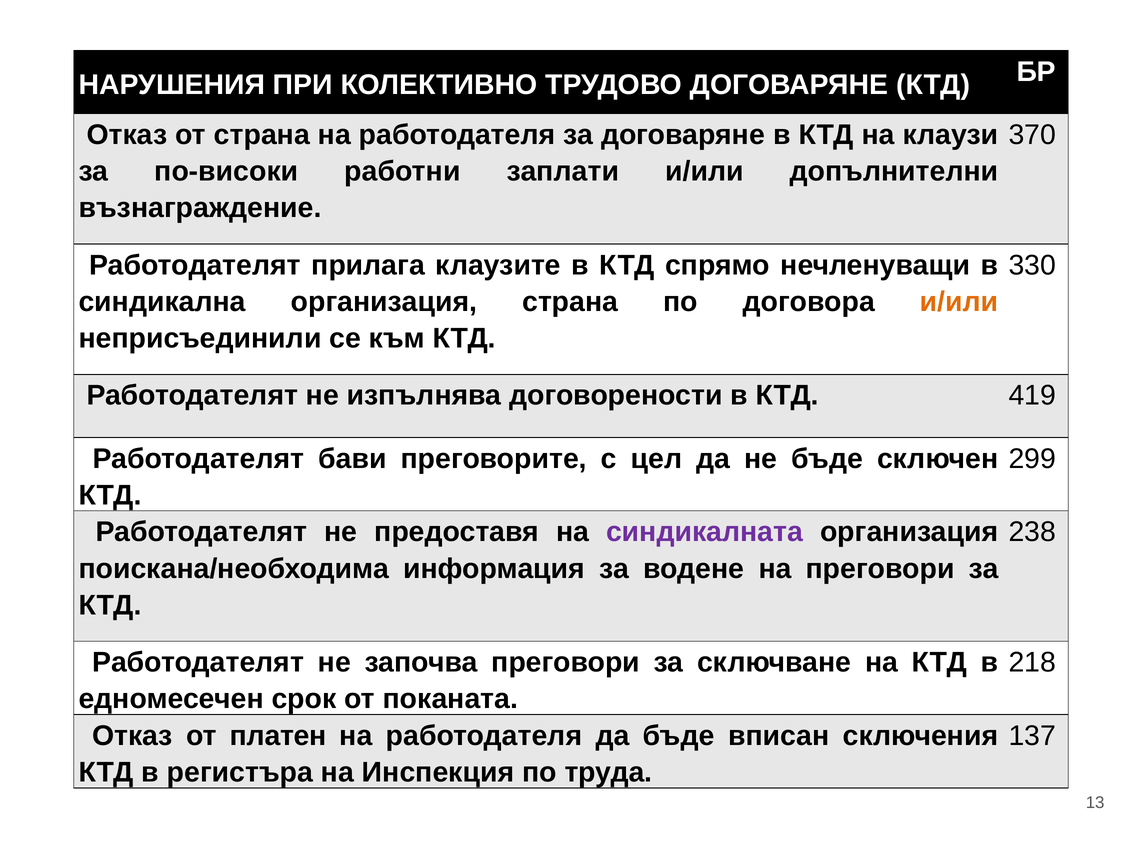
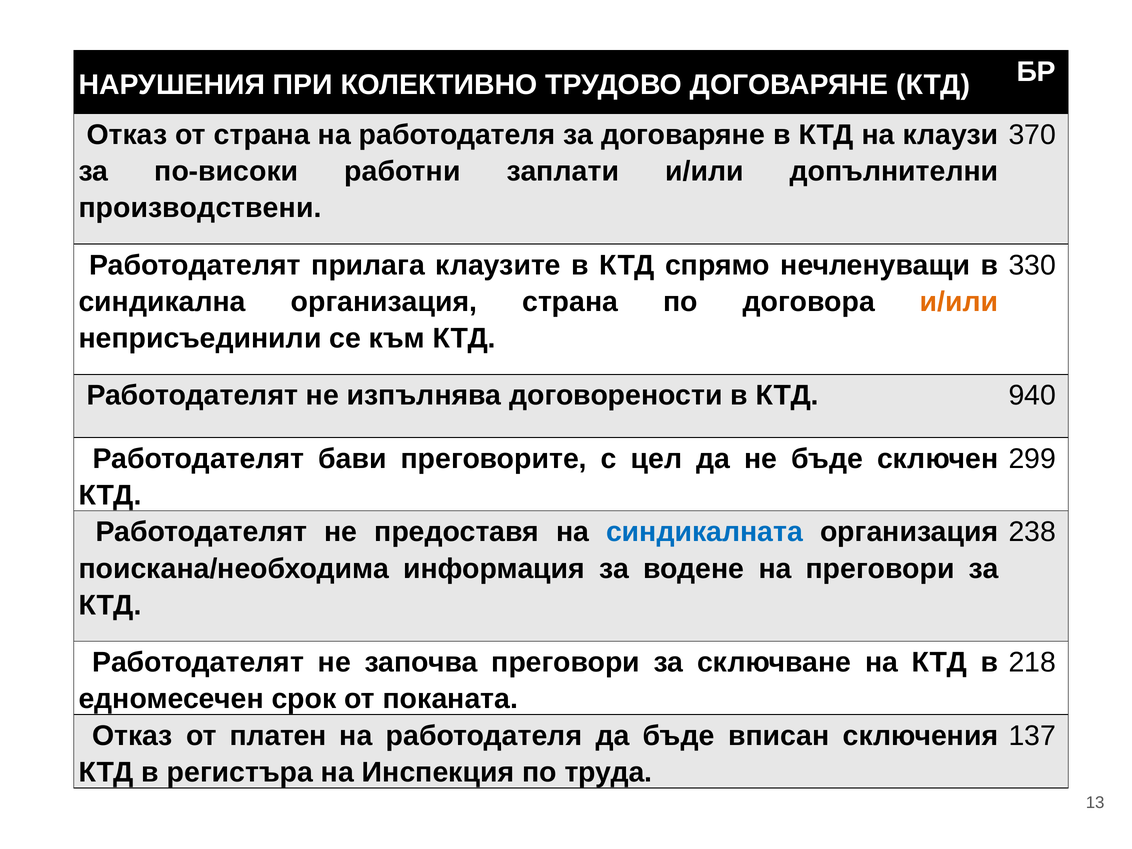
възнаграждение: възнаграждение -> производствени
419: 419 -> 940
синдикалната colour: purple -> blue
